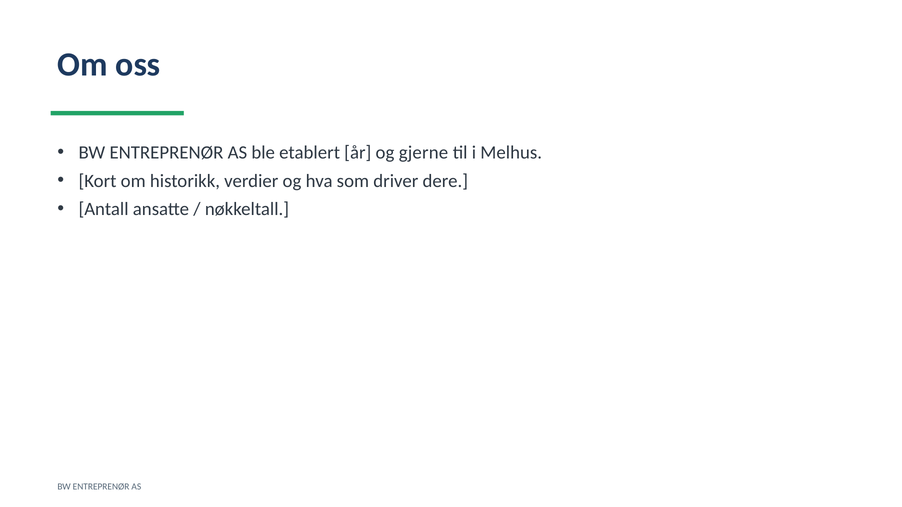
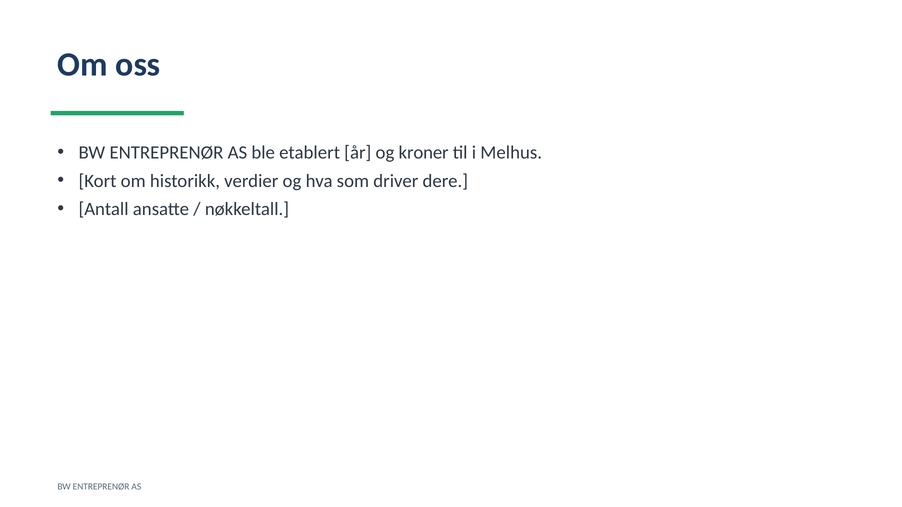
gjerne: gjerne -> kroner
